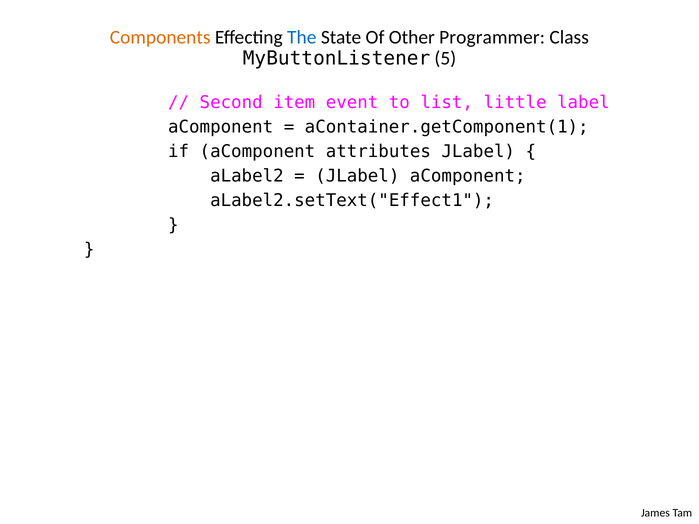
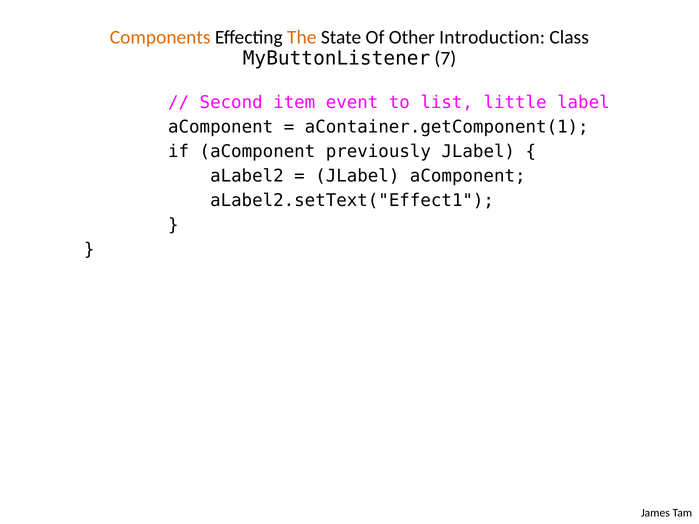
The colour: blue -> orange
Programmer: Programmer -> Introduction
5: 5 -> 7
attributes: attributes -> previously
